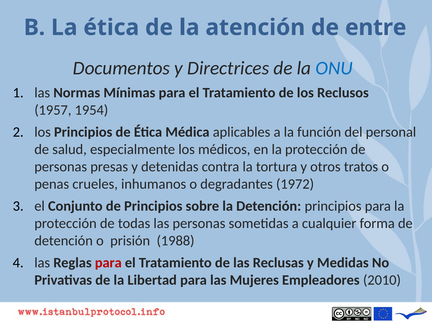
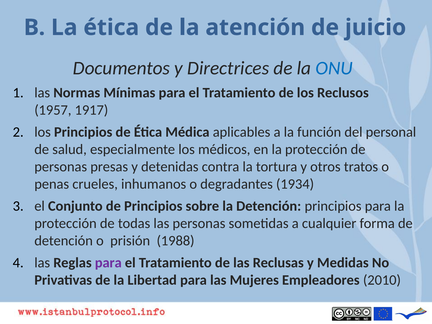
entre: entre -> juicio
1954: 1954 -> 1917
1972: 1972 -> 1934
para at (108, 263) colour: red -> purple
